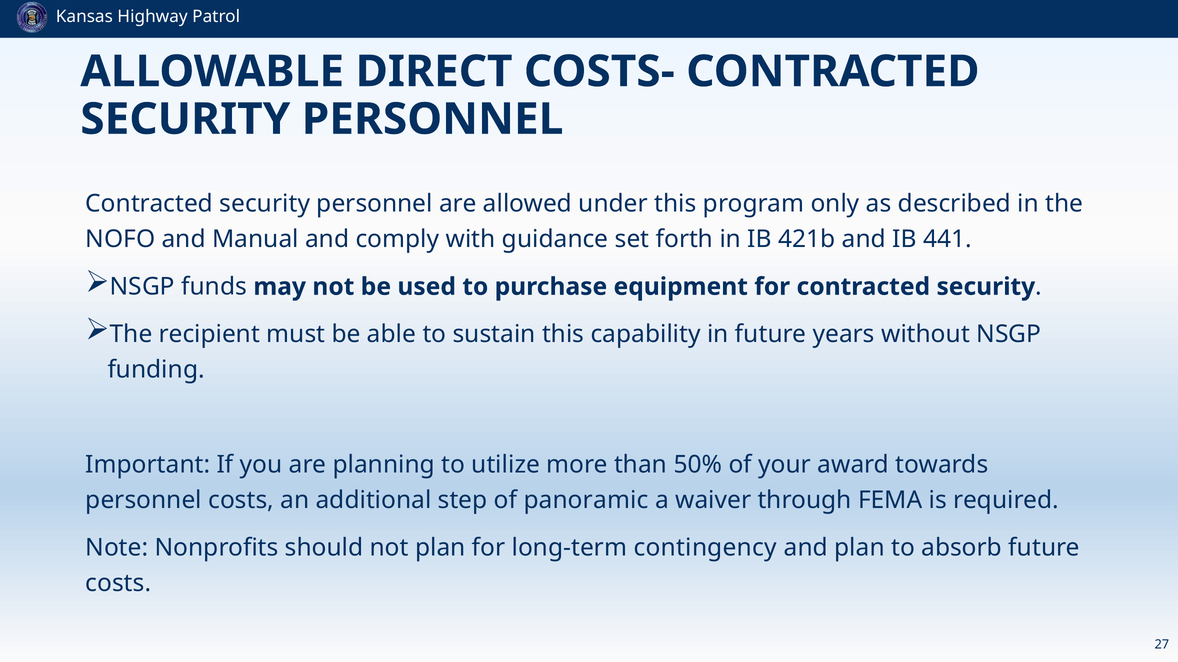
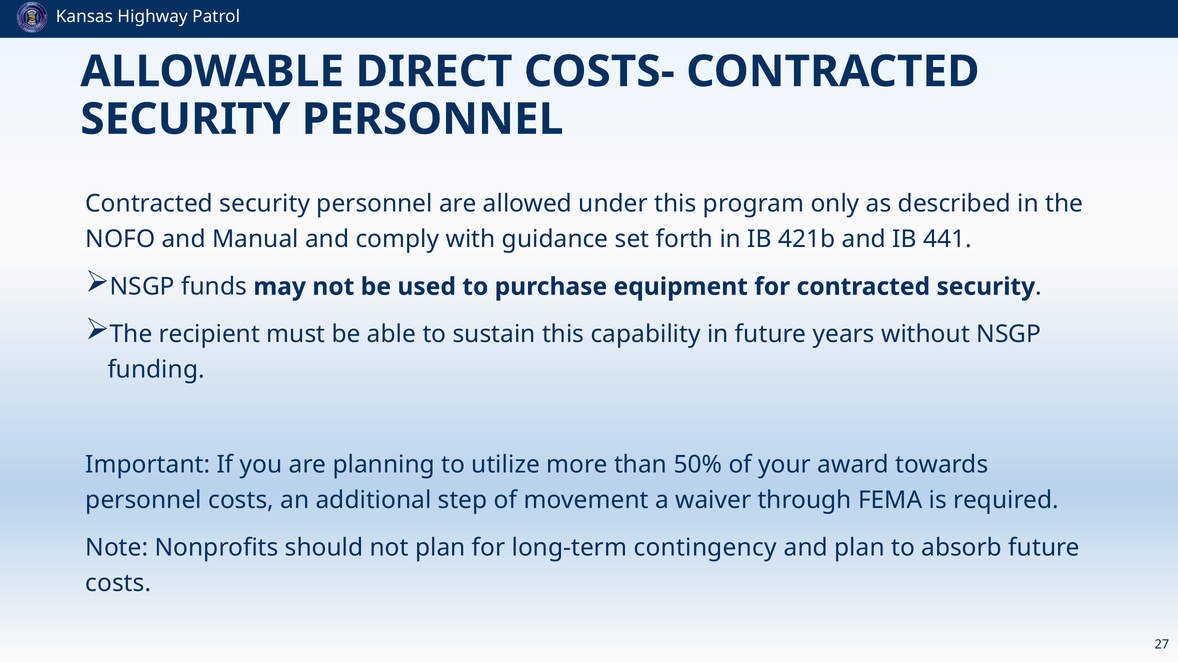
panoramic: panoramic -> movement
